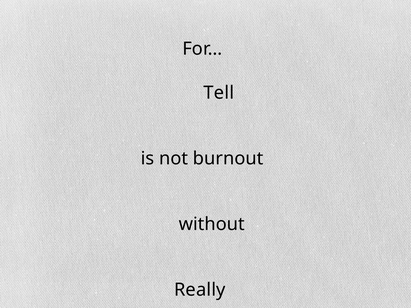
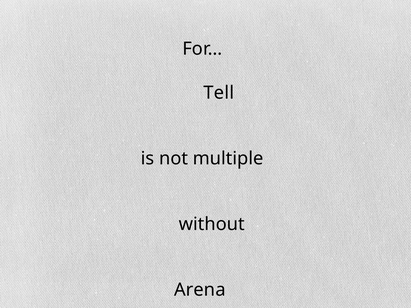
burnout: burnout -> multiple
Really: Really -> Arena
